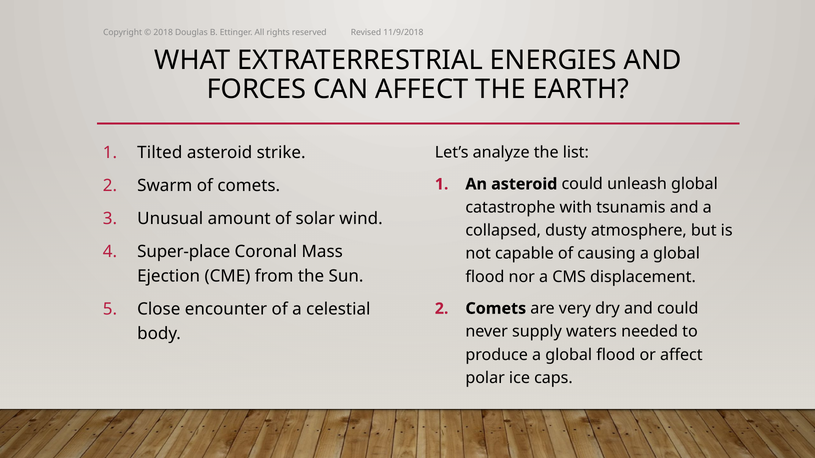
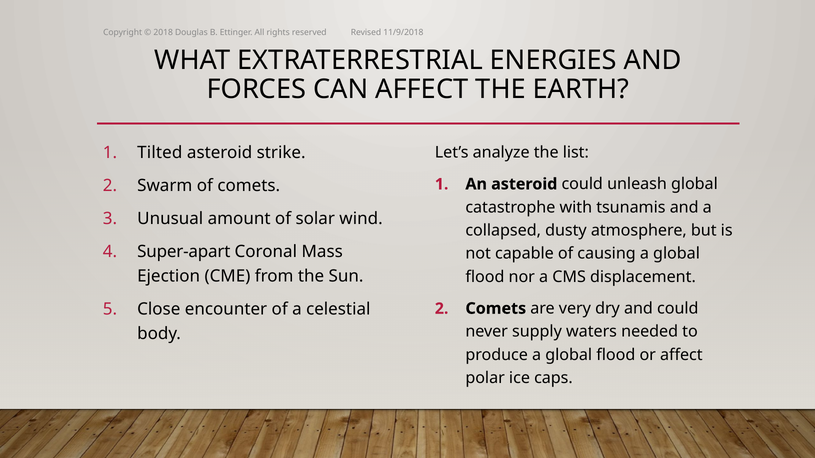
Super-place: Super-place -> Super-apart
